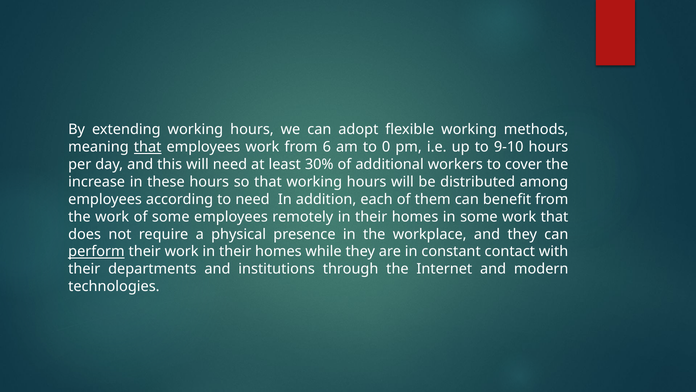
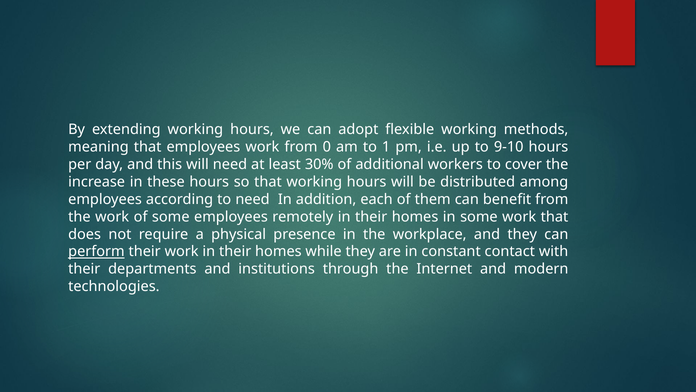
that at (148, 147) underline: present -> none
6: 6 -> 0
0: 0 -> 1
